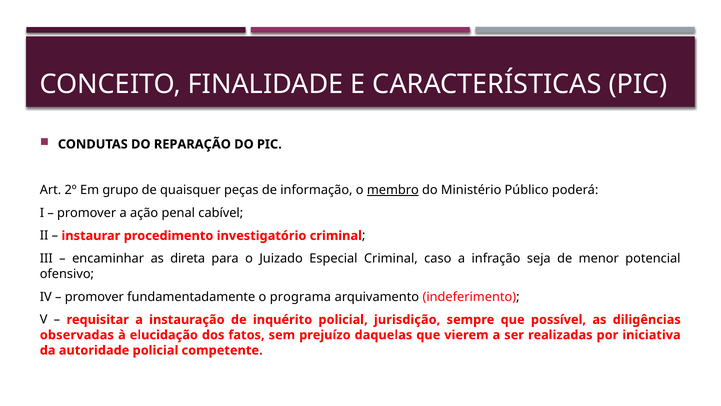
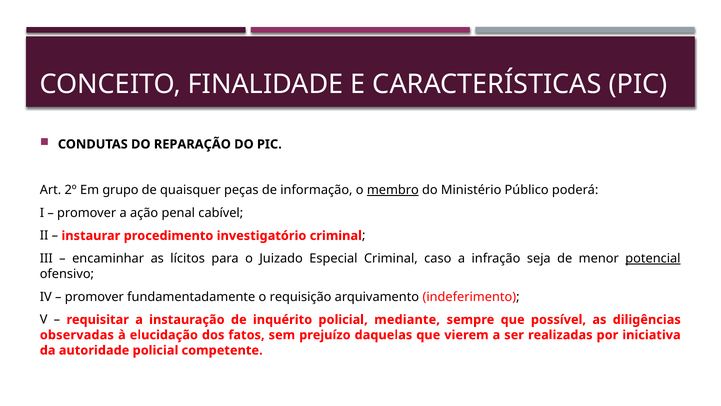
direta: direta -> lícitos
potencial underline: none -> present
programa: programa -> requisição
jurisdição: jurisdição -> mediante
